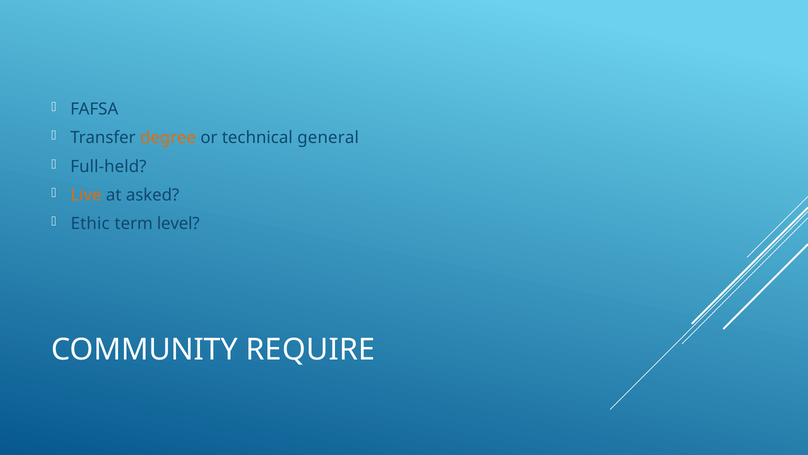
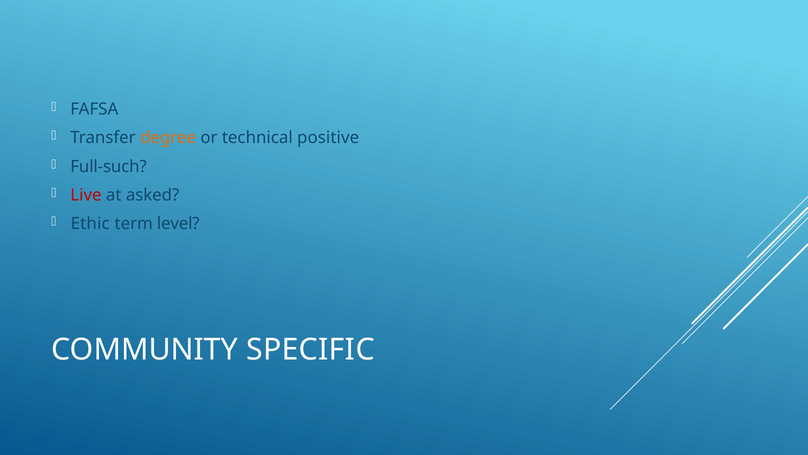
general: general -> positive
Full-held: Full-held -> Full-such
Live colour: orange -> red
REQUIRE: REQUIRE -> SPECIFIC
